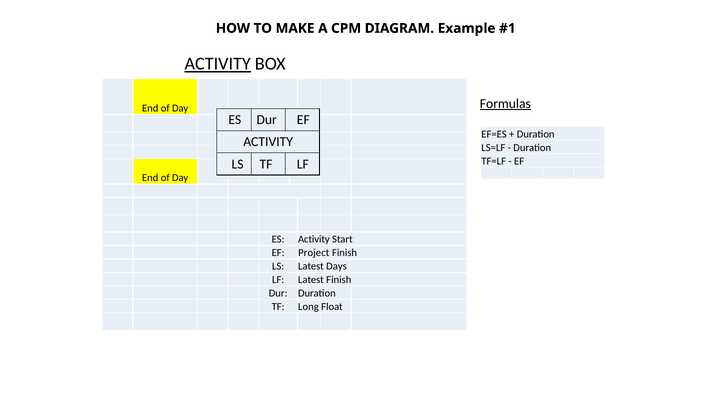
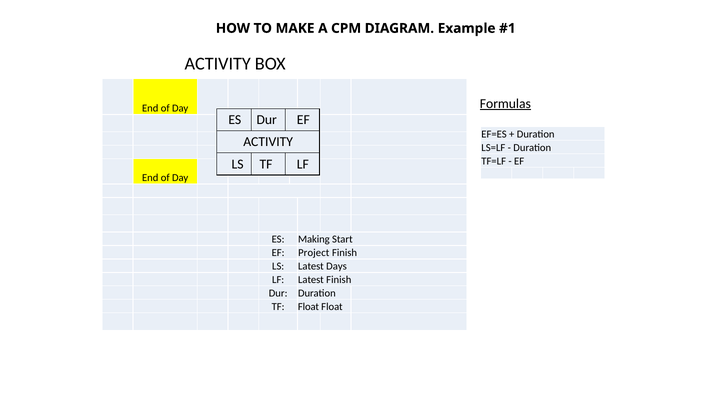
ACTIVITY at (218, 64) underline: present -> none
ES Activity: Activity -> Making
TF Long: Long -> Float
